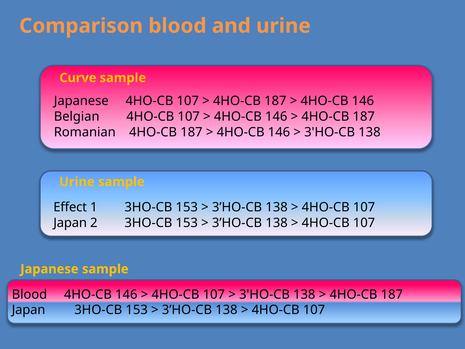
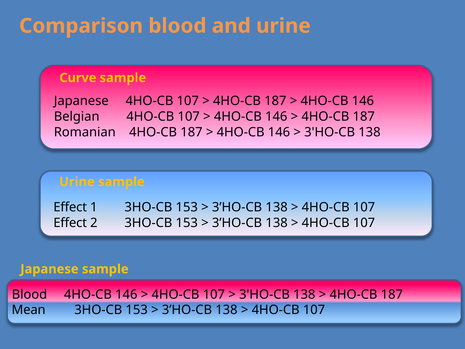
Japan at (70, 223): Japan -> Effect
Japan at (29, 310): Japan -> Mean
